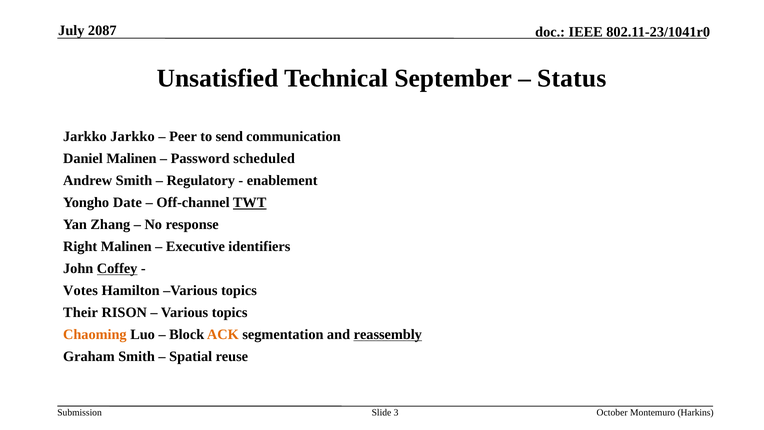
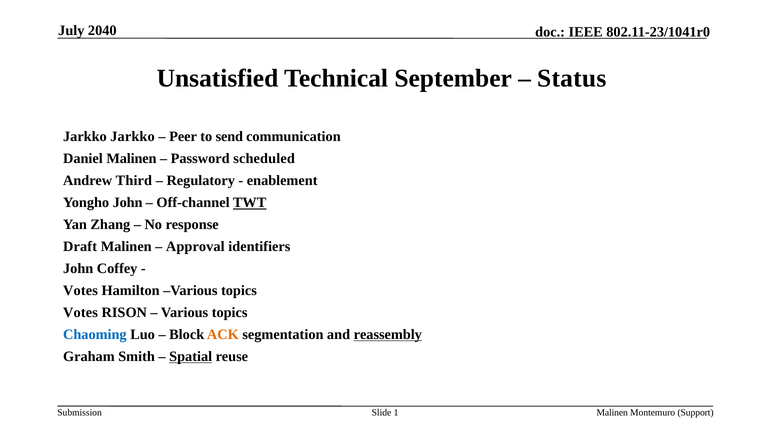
2087: 2087 -> 2040
Andrew Smith: Smith -> Third
Yongho Date: Date -> John
Right: Right -> Draft
Executive: Executive -> Approval
Coffey underline: present -> none
Their at (80, 312): Their -> Votes
Chaoming colour: orange -> blue
Spatial underline: none -> present
3: 3 -> 1
October at (612, 412): October -> Malinen
Harkins: Harkins -> Support
